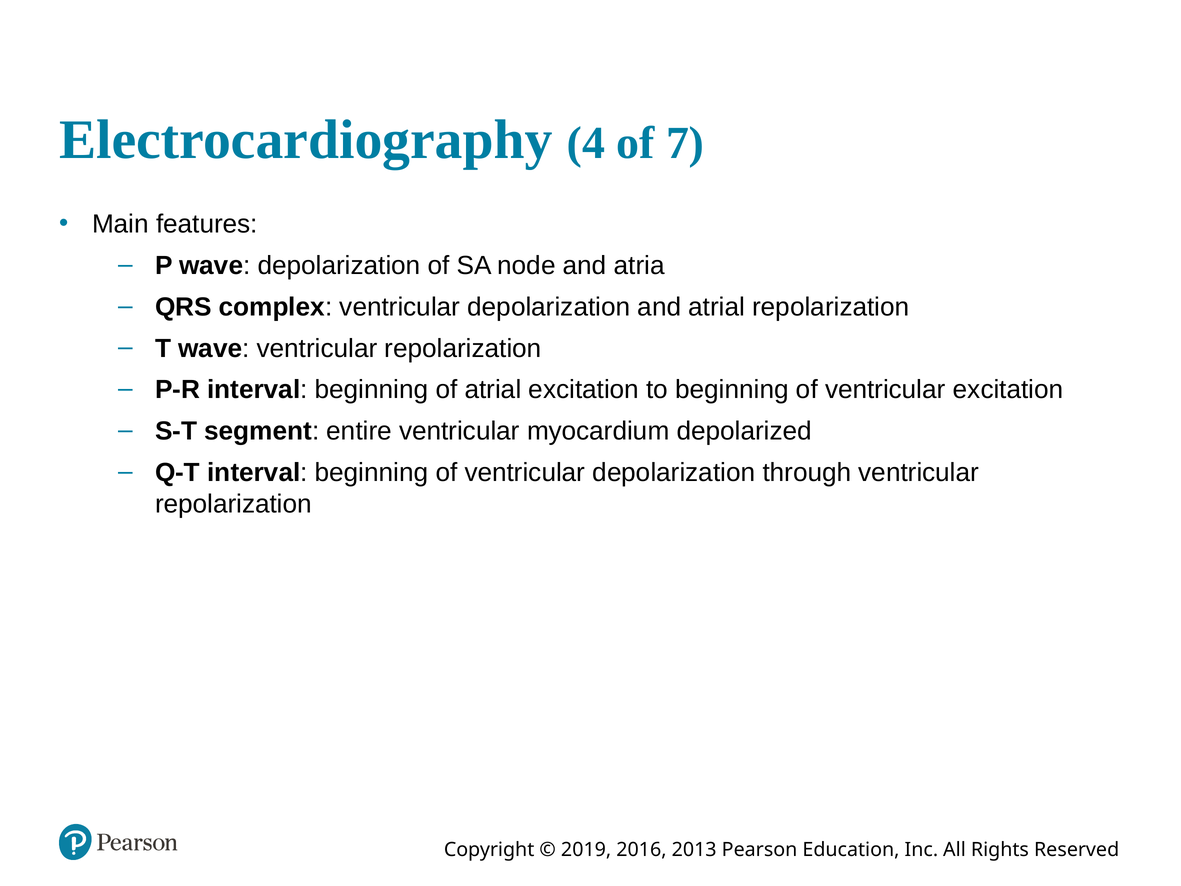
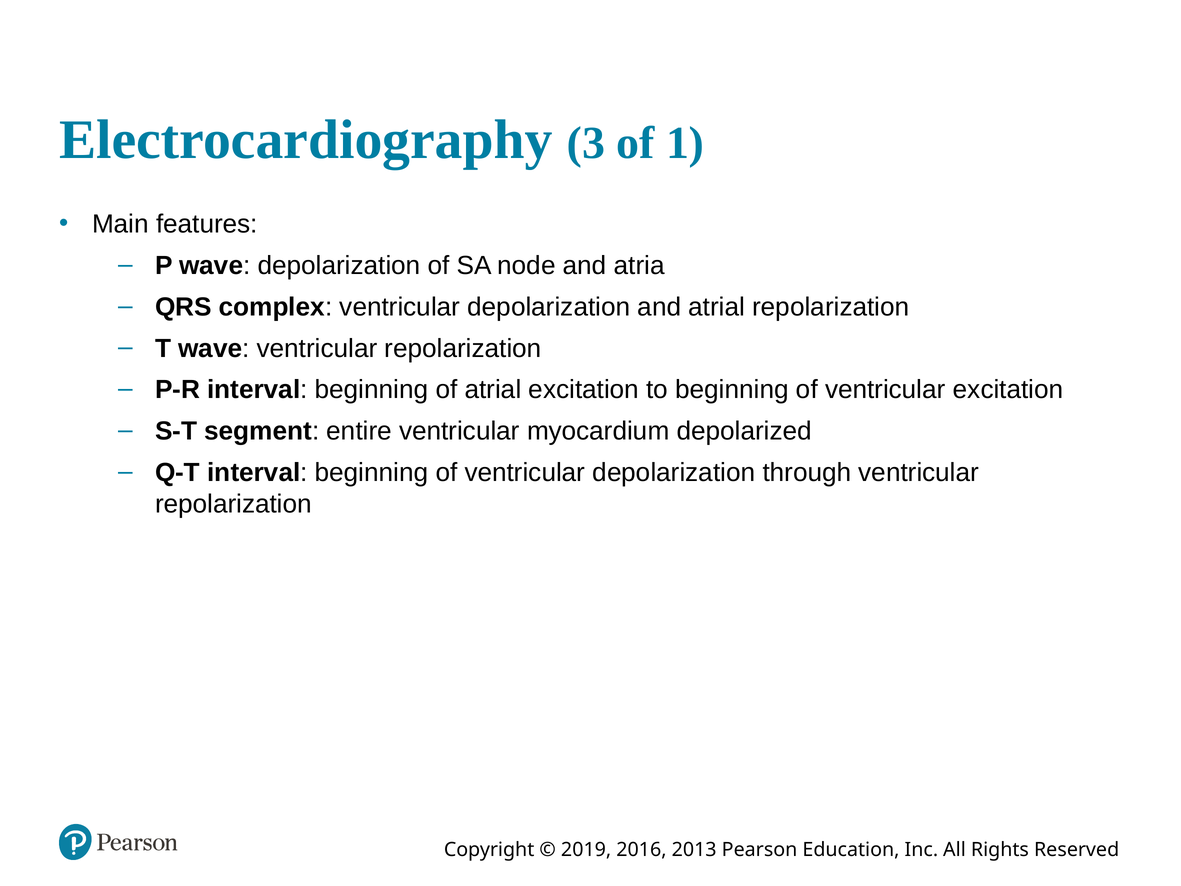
4: 4 -> 3
7: 7 -> 1
